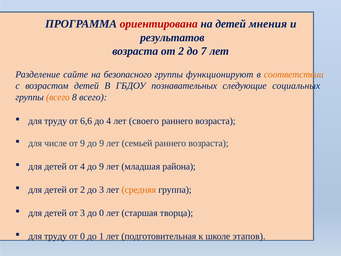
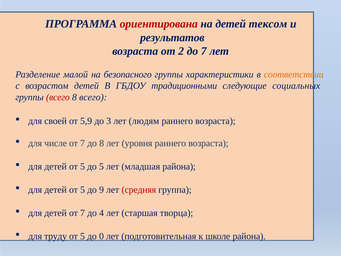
мнения: мнения -> тексом
сайте: сайте -> малой
функционируют: функционируют -> характеристики
познавательных: познавательных -> традиционными
всего at (58, 97) colour: orange -> red
труду at (56, 121): труду -> своей
6,6: 6,6 -> 5,9
до 4: 4 -> 3
своего: своего -> людям
9 at (83, 143): 9 -> 7
9 at (102, 143): 9 -> 8
семьей: семьей -> уровня
4 at (83, 166): 4 -> 5
9 at (101, 166): 9 -> 5
2 at (83, 190): 2 -> 5
до 3: 3 -> 9
средняя colour: orange -> red
детей от 3: 3 -> 7
до 0: 0 -> 4
0 at (83, 236): 0 -> 5
1: 1 -> 0
школе этапов: этапов -> района
